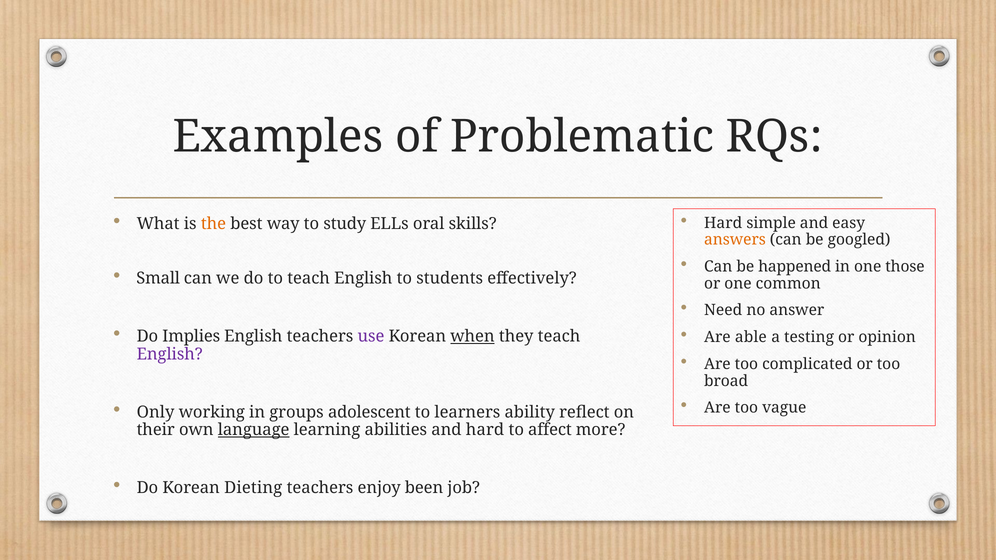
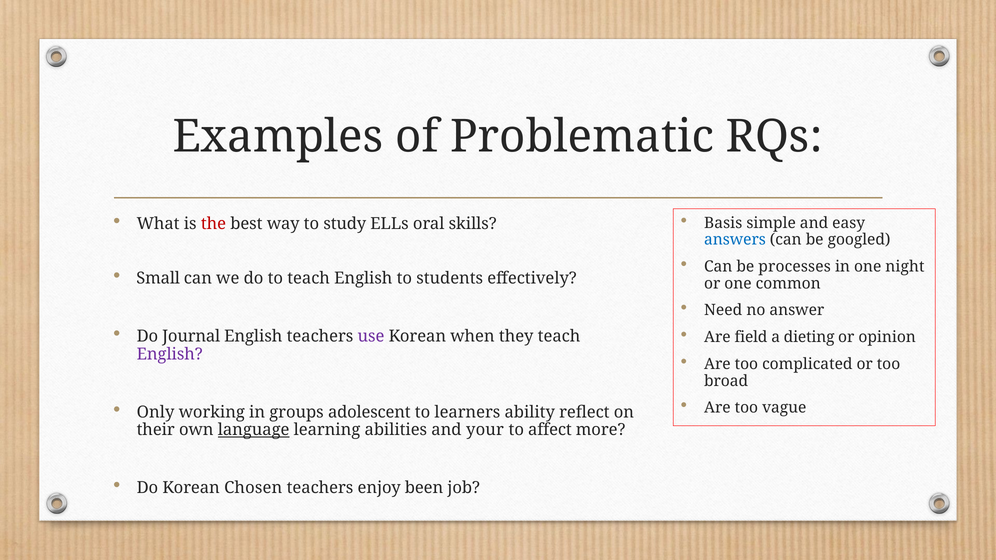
the colour: orange -> red
Hard at (723, 223): Hard -> Basis
answers colour: orange -> blue
happened: happened -> processes
those: those -> night
Implies: Implies -> Journal
when underline: present -> none
able: able -> field
testing: testing -> dieting
and hard: hard -> your
Dieting: Dieting -> Chosen
